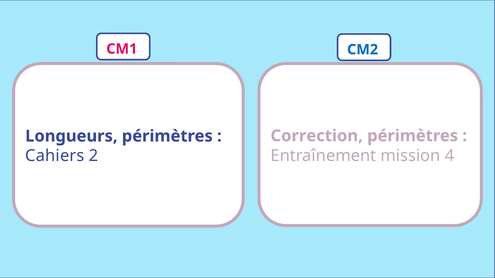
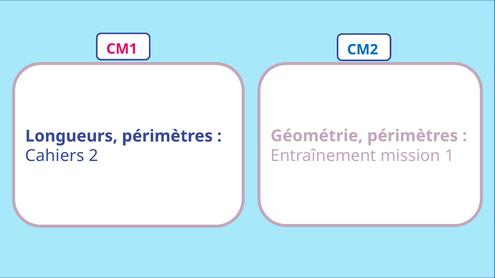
Correction: Correction -> Géométrie
4: 4 -> 1
